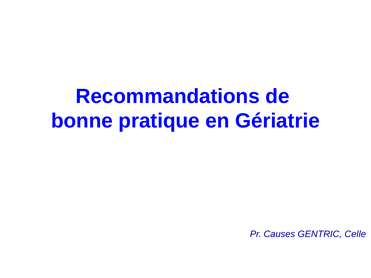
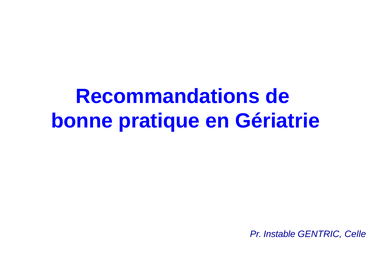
Causes: Causes -> Instable
